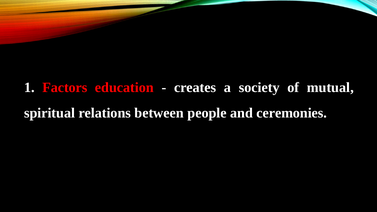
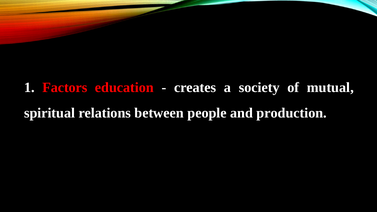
ceremonies: ceremonies -> production
